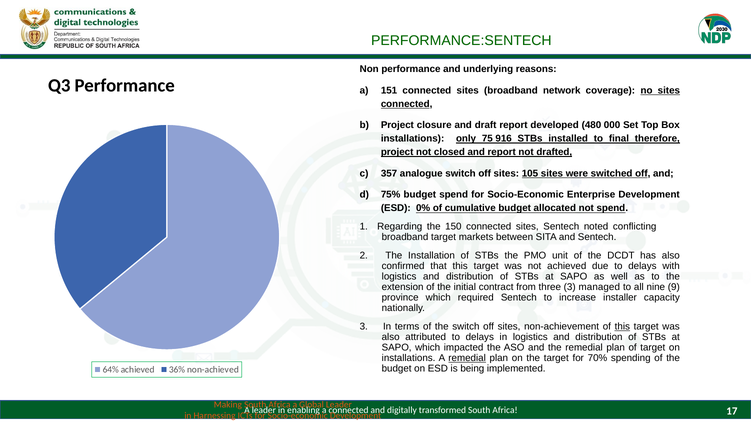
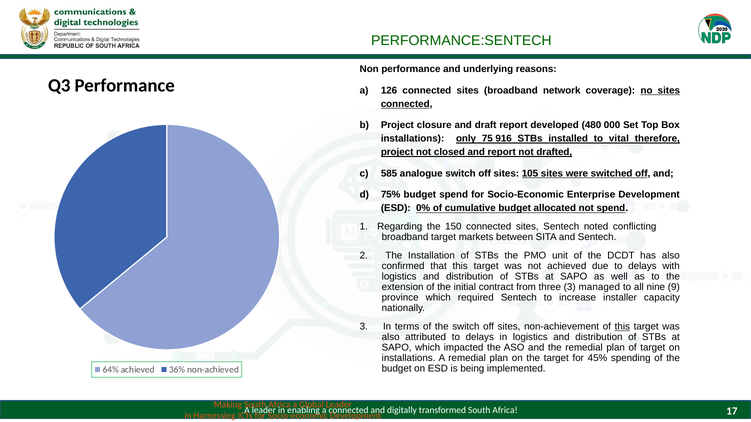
151: 151 -> 126
final: final -> vital
357: 357 -> 585
remedial at (467, 358) underline: present -> none
70%: 70% -> 45%
